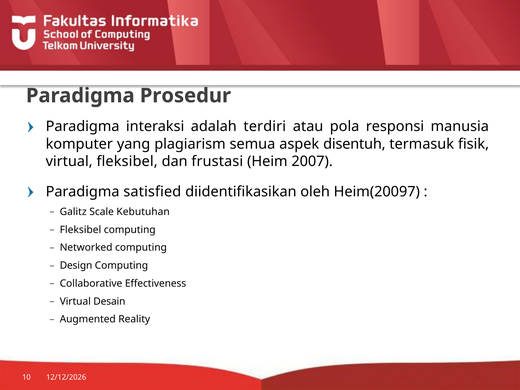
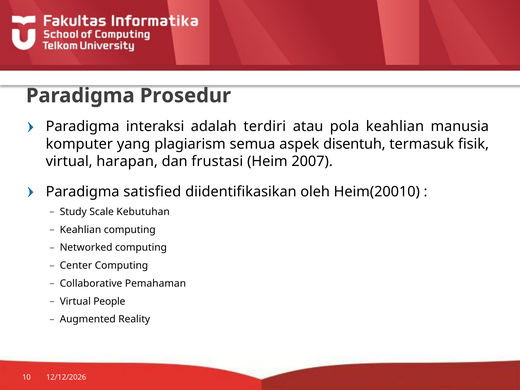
pola responsi: responsi -> keahlian
virtual fleksibel: fleksibel -> harapan
Heim(20097: Heim(20097 -> Heim(20010
Galitz: Galitz -> Study
Fleksibel at (80, 230): Fleksibel -> Keahlian
Design: Design -> Center
Effectiveness: Effectiveness -> Pemahaman
Desain: Desain -> People
